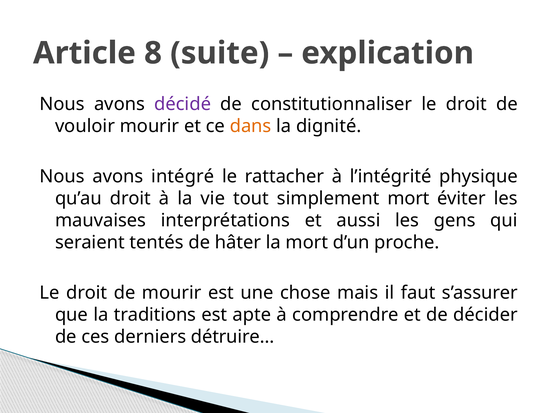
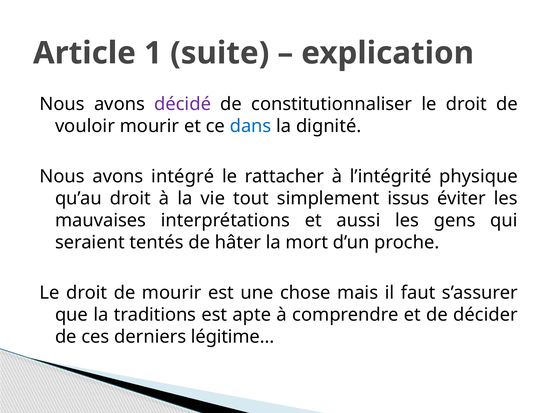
8: 8 -> 1
dans colour: orange -> blue
simplement mort: mort -> issus
détruire…: détruire… -> légitime…
